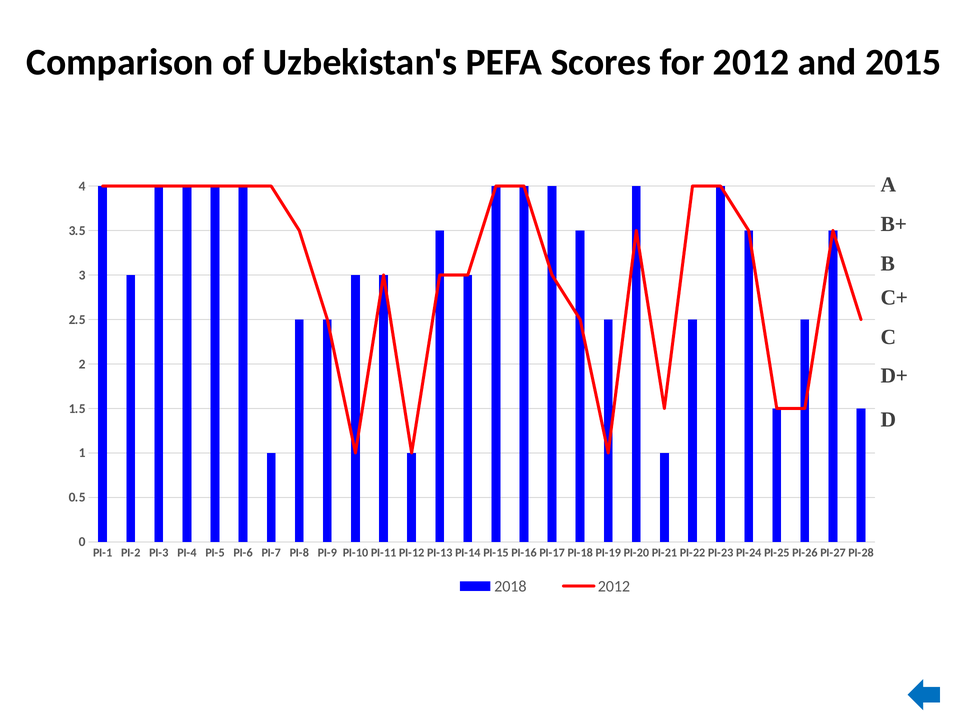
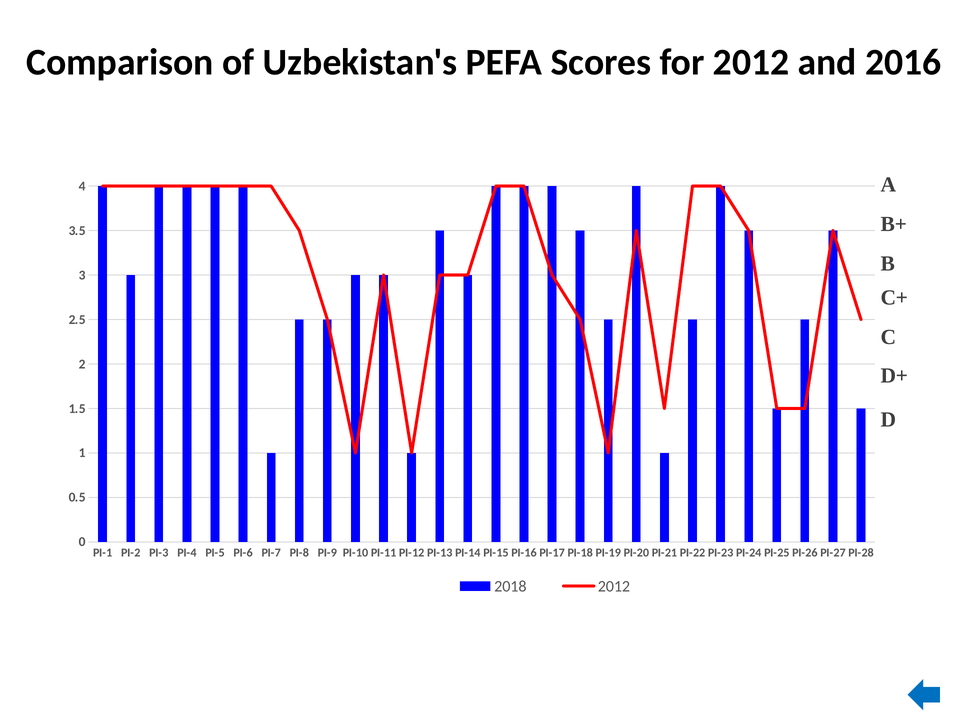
2015: 2015 -> 2016
